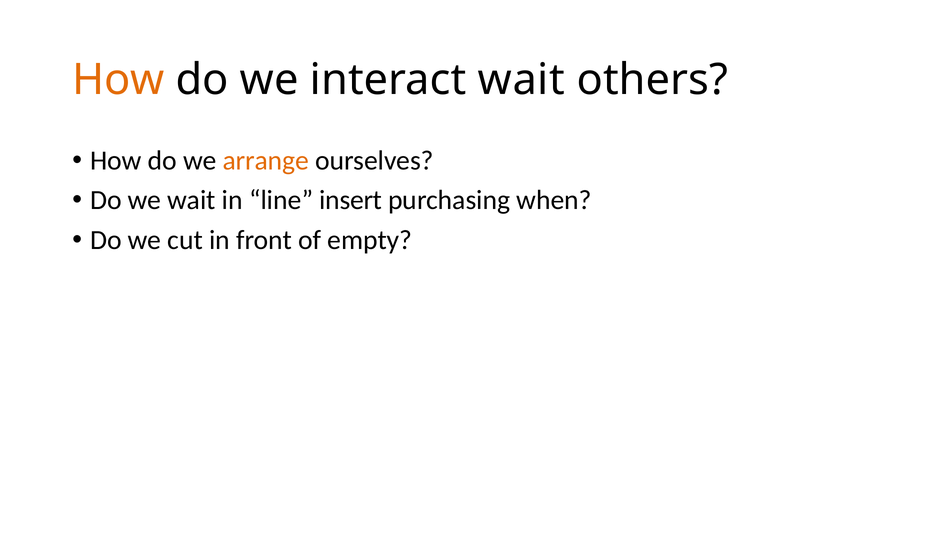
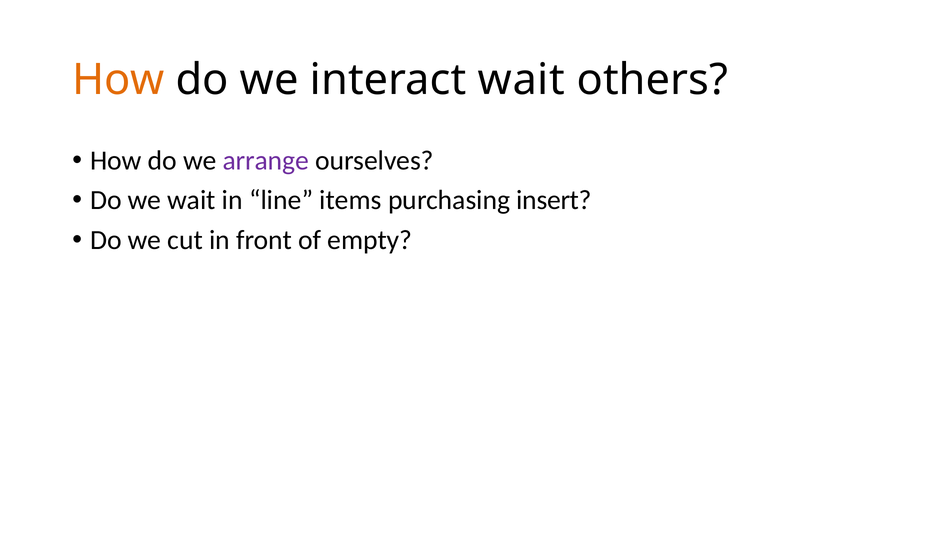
arrange colour: orange -> purple
insert: insert -> items
when: when -> insert
